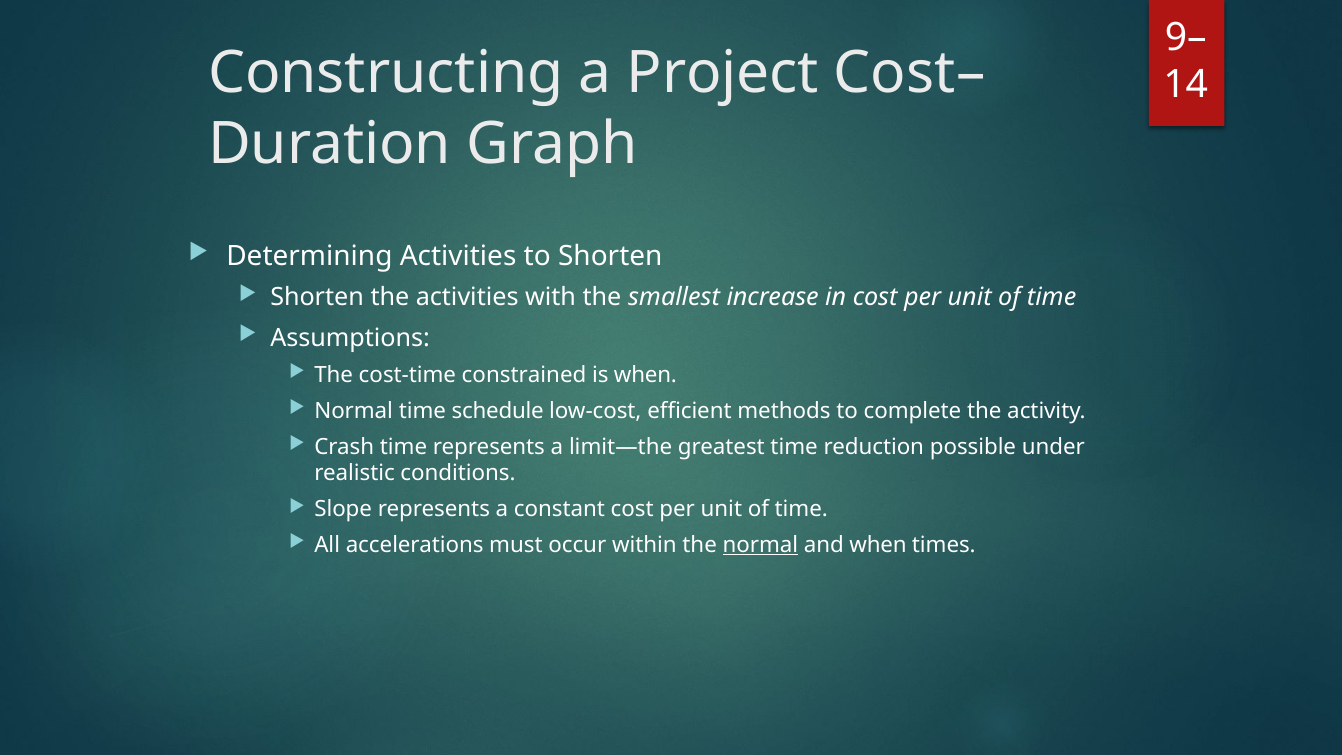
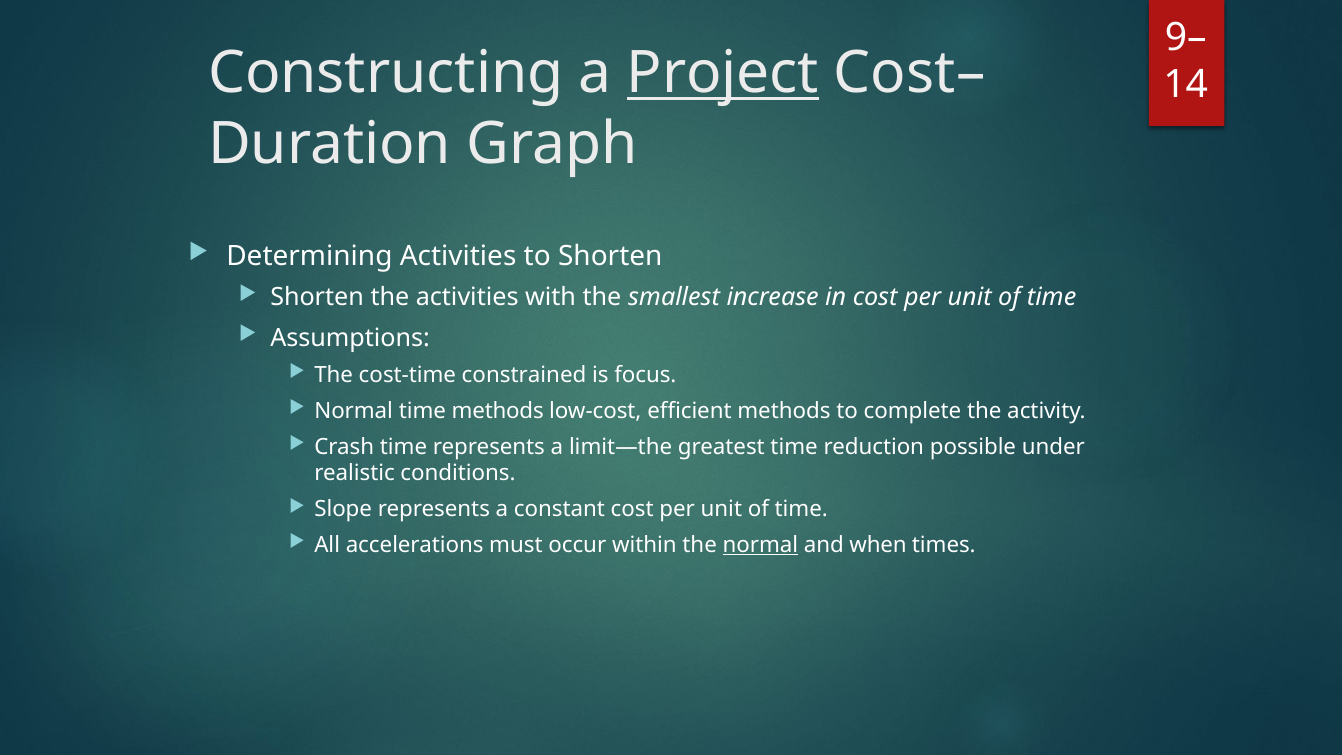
Project underline: none -> present
is when: when -> focus
time schedule: schedule -> methods
